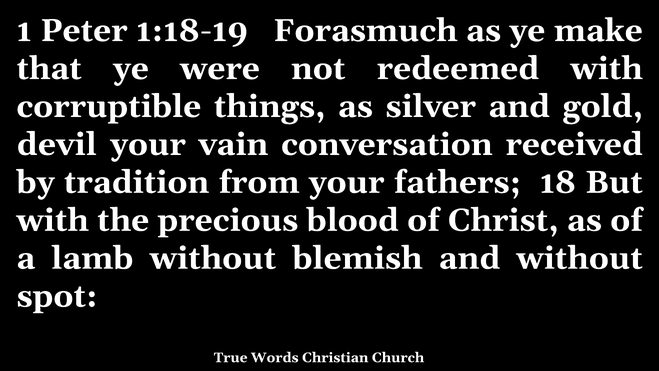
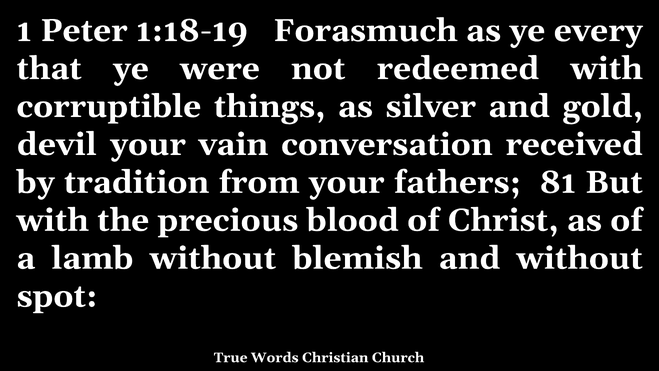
make: make -> every
18: 18 -> 81
